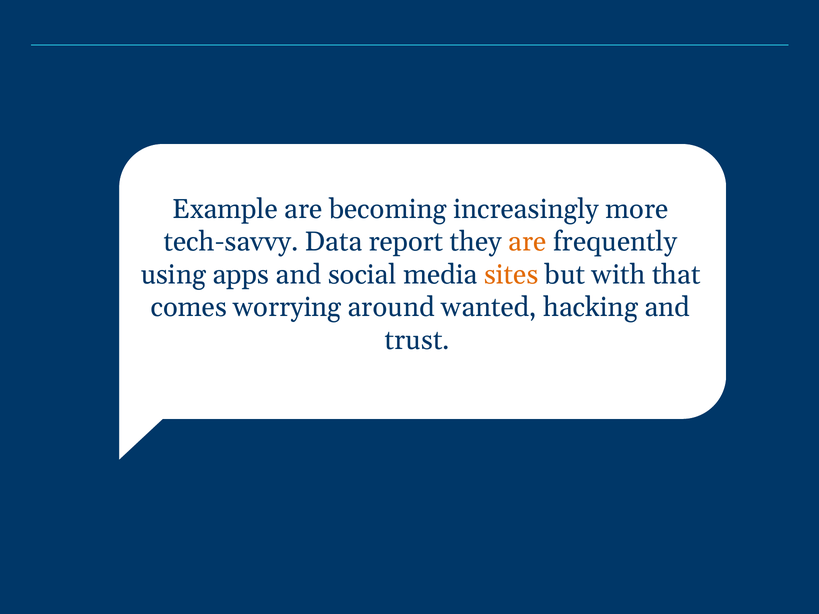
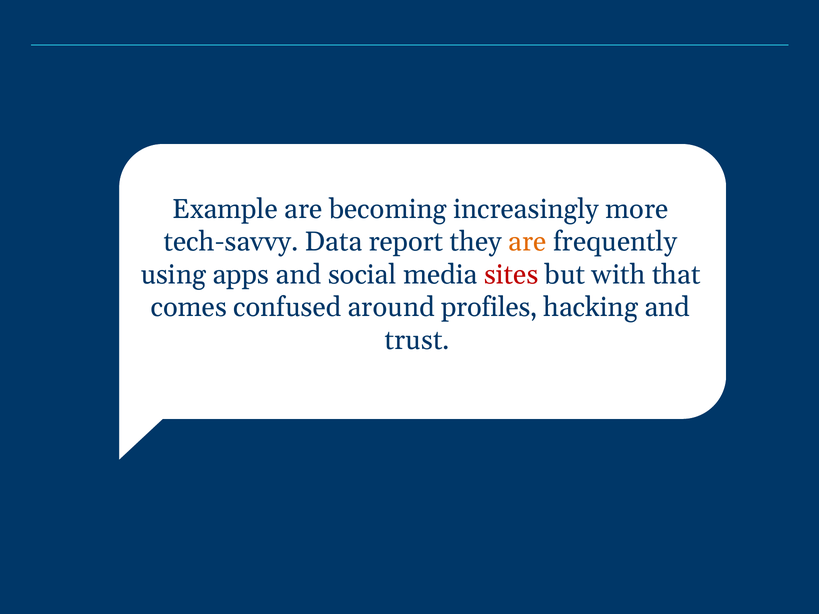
sites colour: orange -> red
worrying: worrying -> confused
wanted: wanted -> profiles
